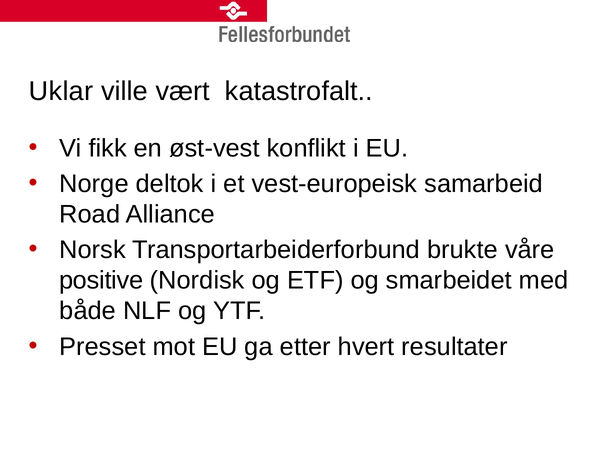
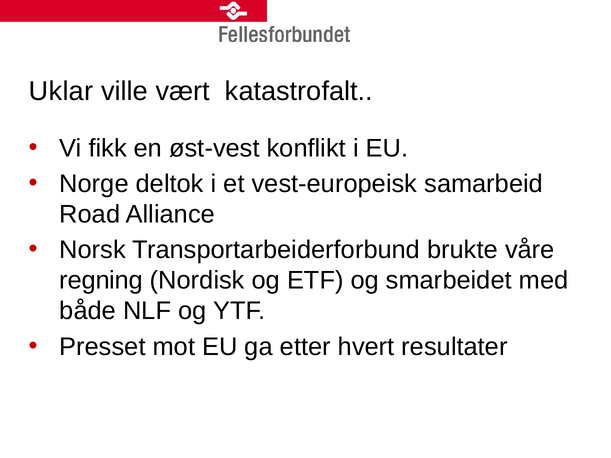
positive: positive -> regning
